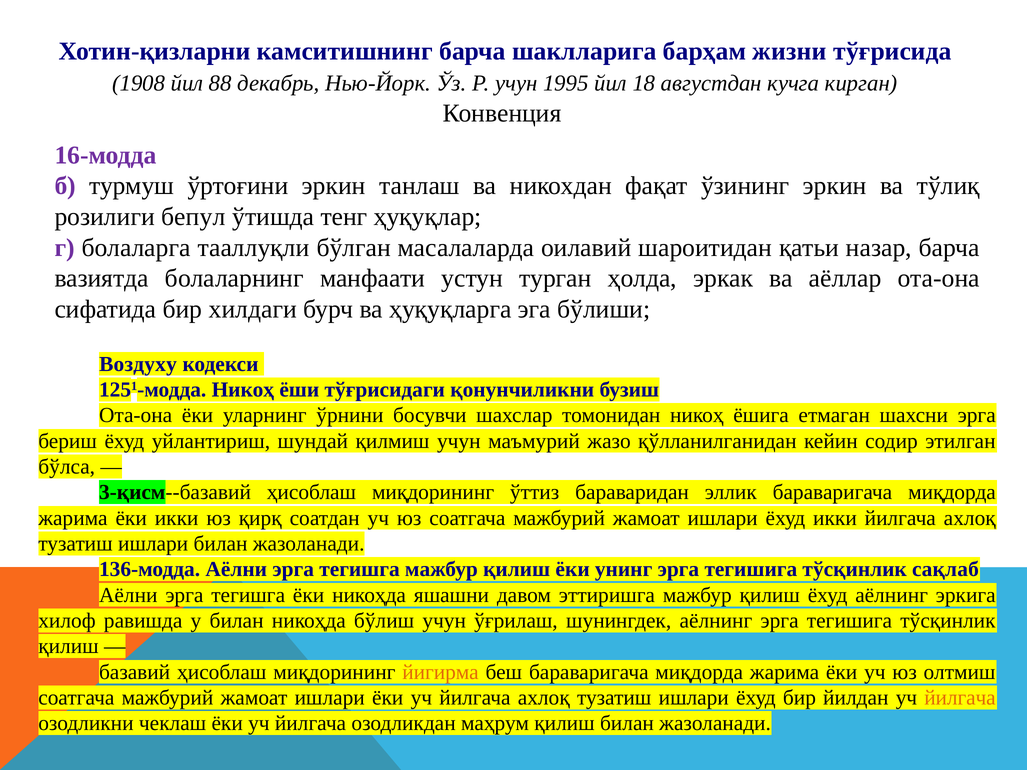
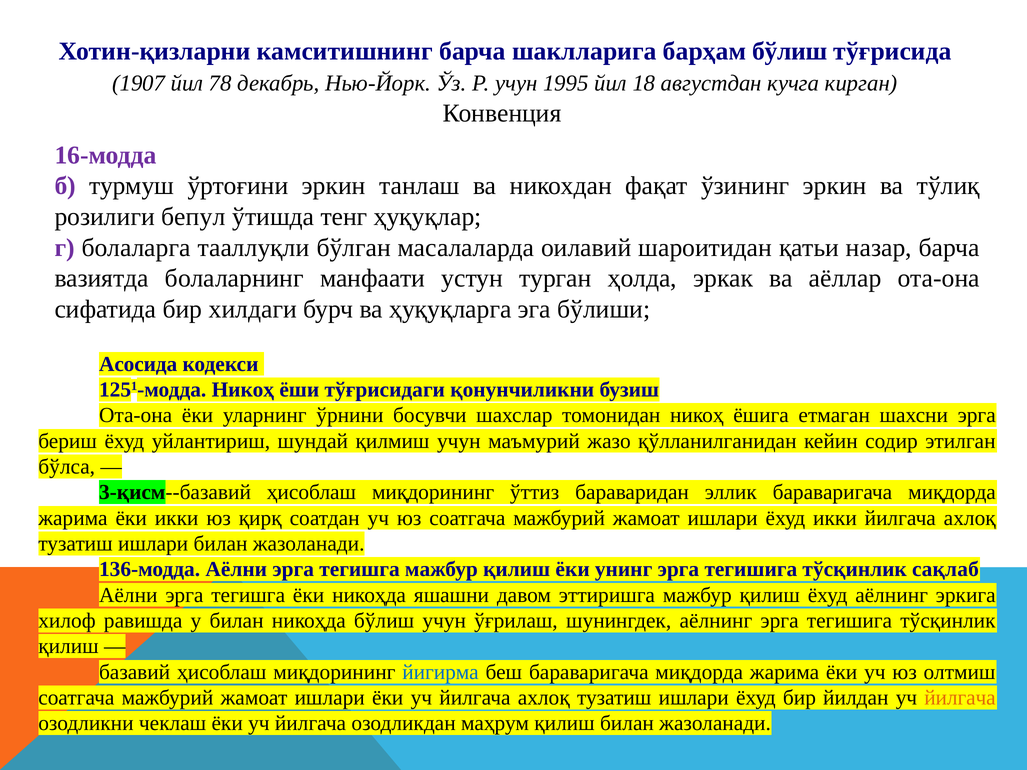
барҳам жизни: жизни -> бўлиш
1908: 1908 -> 1907
88: 88 -> 78
Воздуху: Воздуху -> Асосида
йигирма colour: orange -> blue
